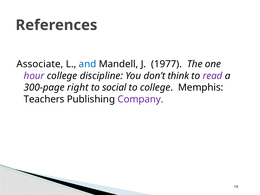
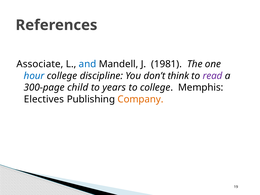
1977: 1977 -> 1981
hour colour: purple -> blue
right: right -> child
social: social -> years
Teachers: Teachers -> Electives
Company colour: purple -> orange
